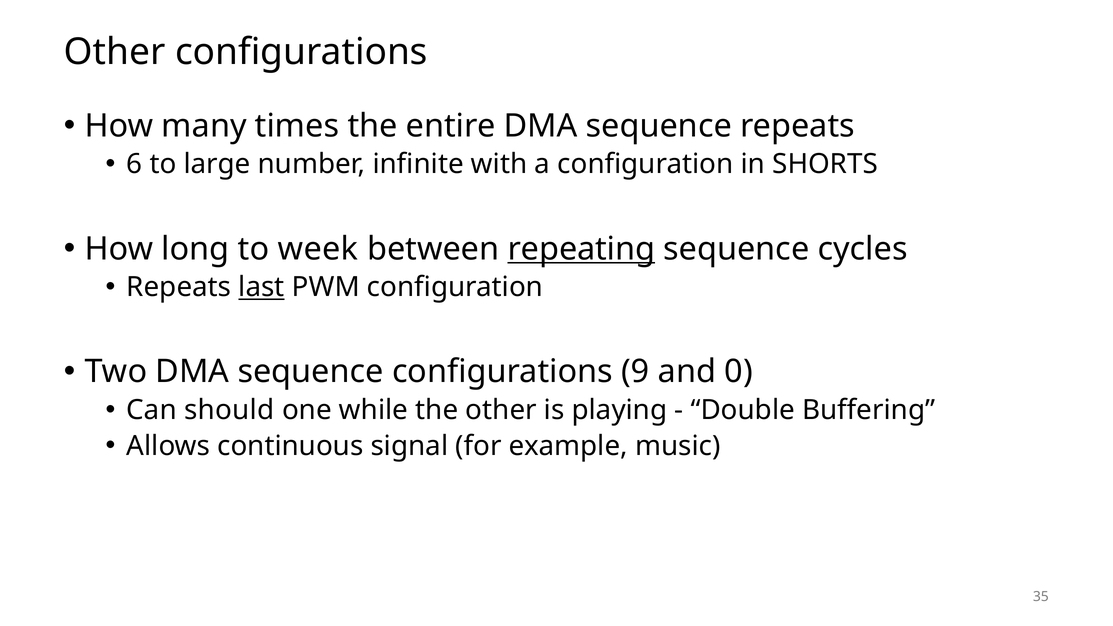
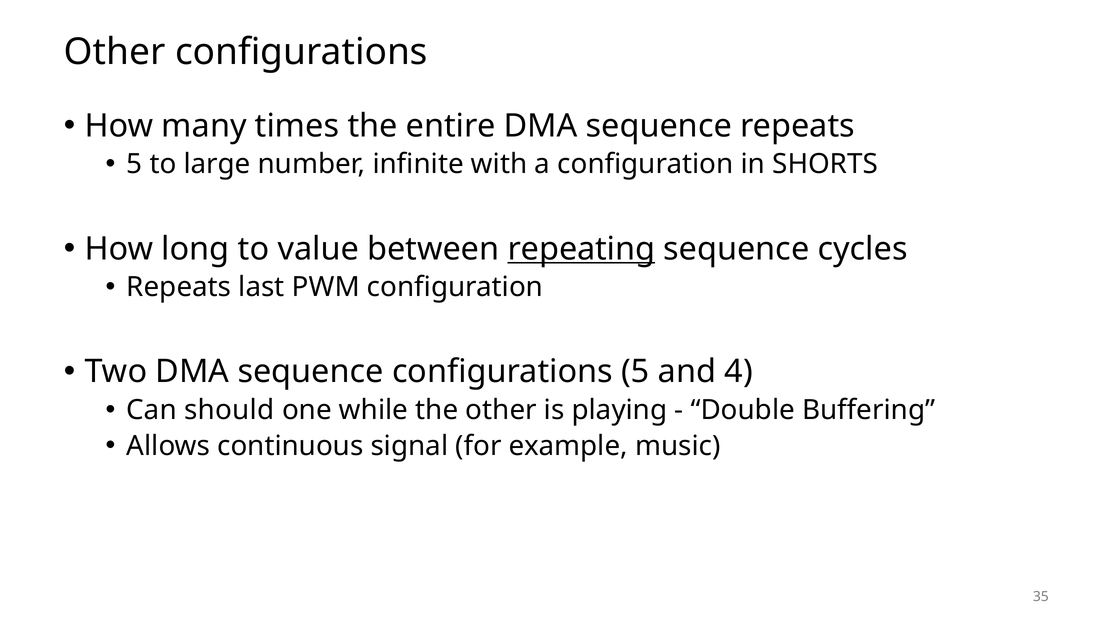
6 at (134, 164): 6 -> 5
week: week -> value
last underline: present -> none
configurations 9: 9 -> 5
0: 0 -> 4
